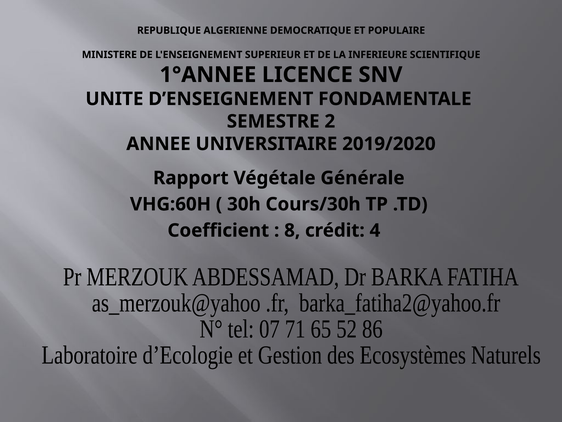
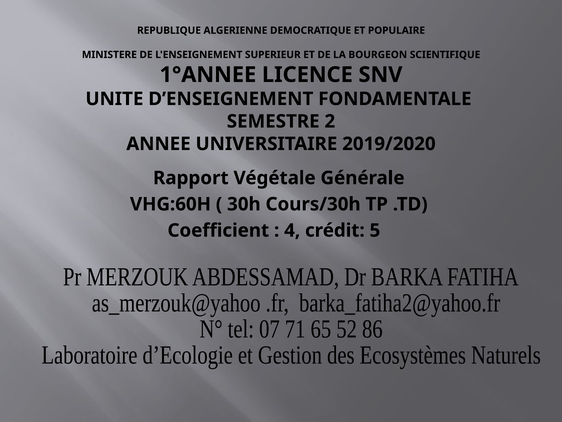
INFERIEURE: INFERIEURE -> BOURGEON
8: 8 -> 4
4: 4 -> 5
